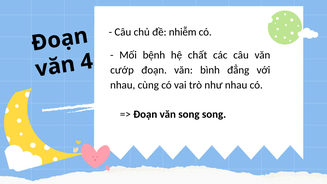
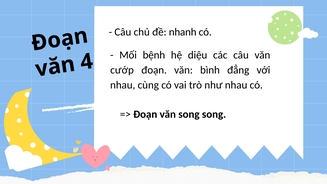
nhiễm: nhiễm -> nhanh
chất: chất -> diệu
